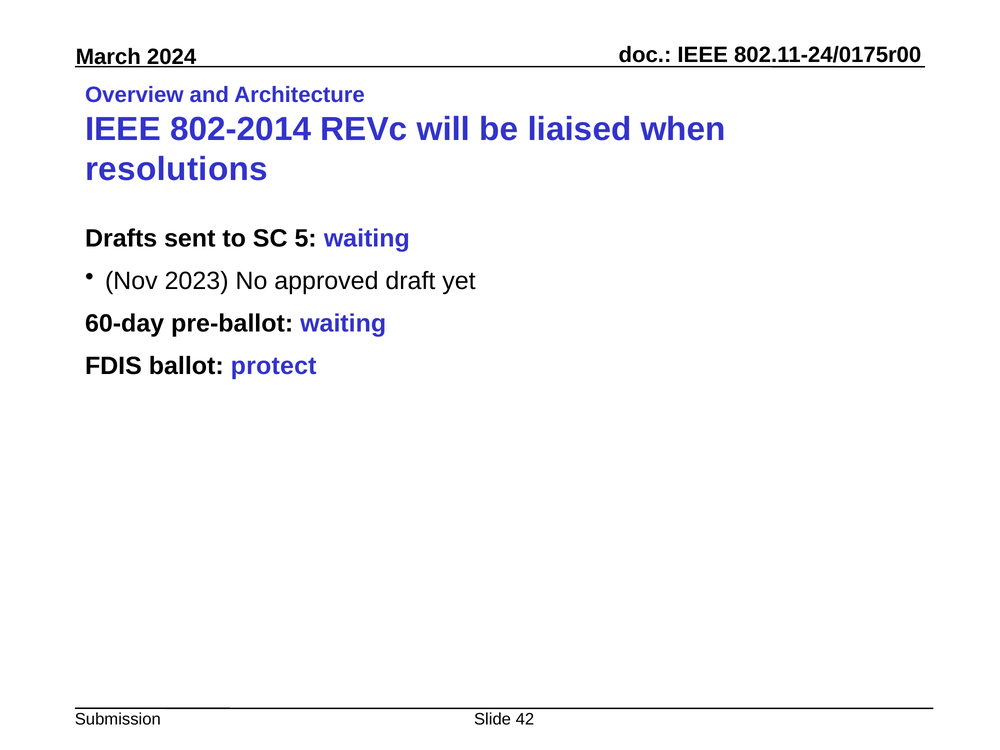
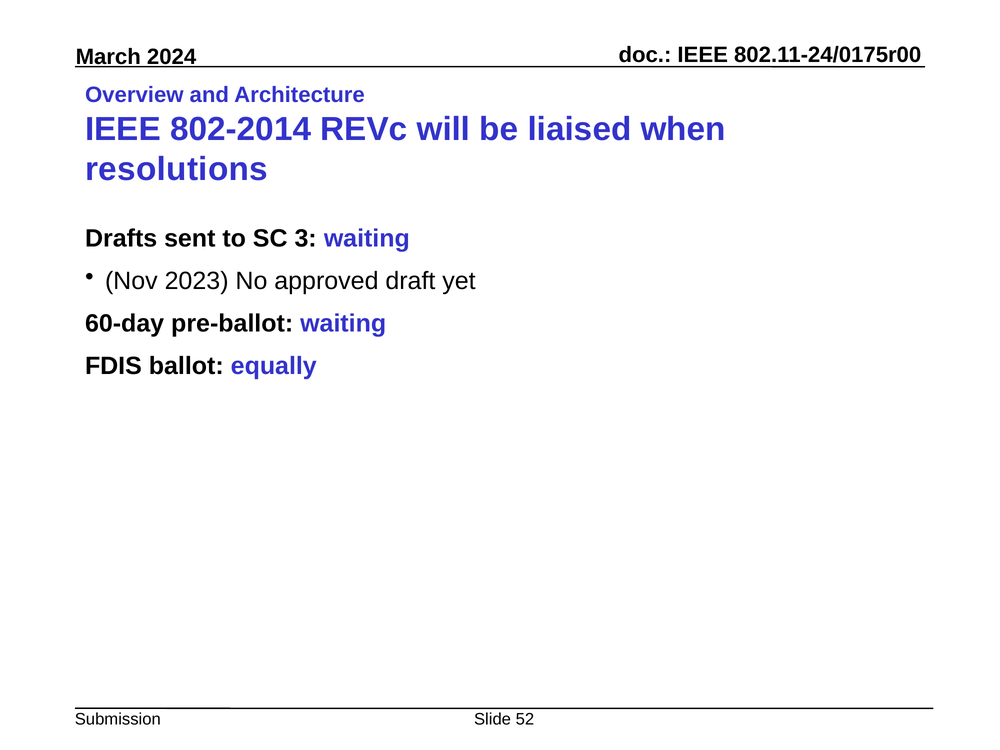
5: 5 -> 3
protect: protect -> equally
42: 42 -> 52
